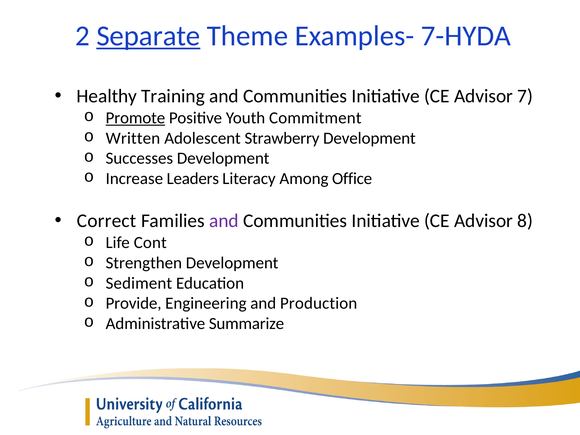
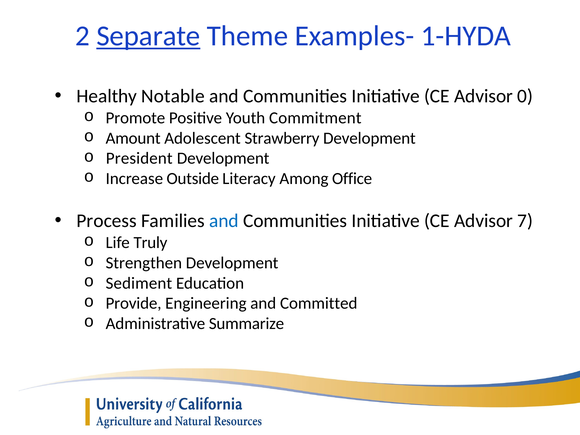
7-HYDA: 7-HYDA -> 1-HYDA
Training: Training -> Notable
7: 7 -> 0
Promote underline: present -> none
Written: Written -> Amount
Successes: Successes -> President
Leaders: Leaders -> Outside
Correct: Correct -> Process
and at (224, 221) colour: purple -> blue
8: 8 -> 7
Cont: Cont -> Truly
Production: Production -> Committed
